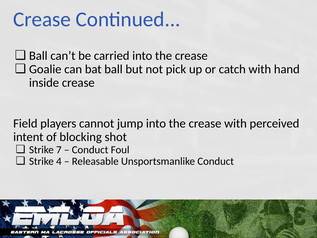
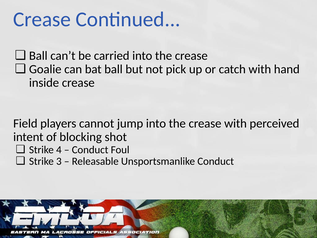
7: 7 -> 4
4: 4 -> 3
